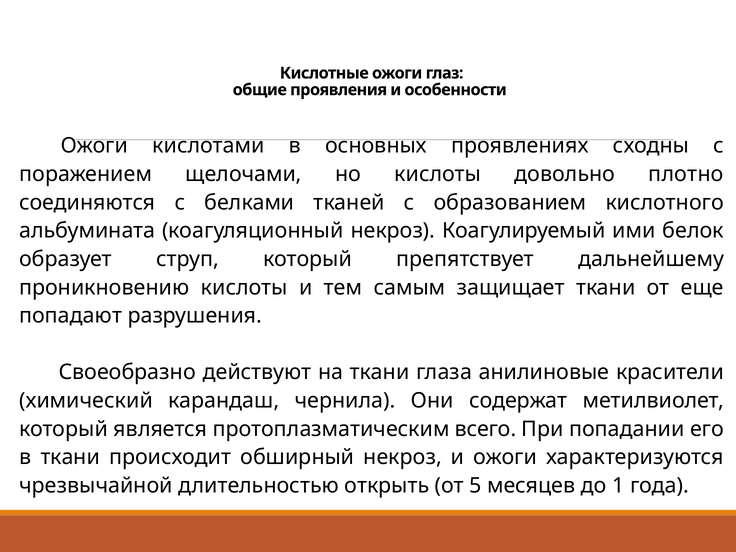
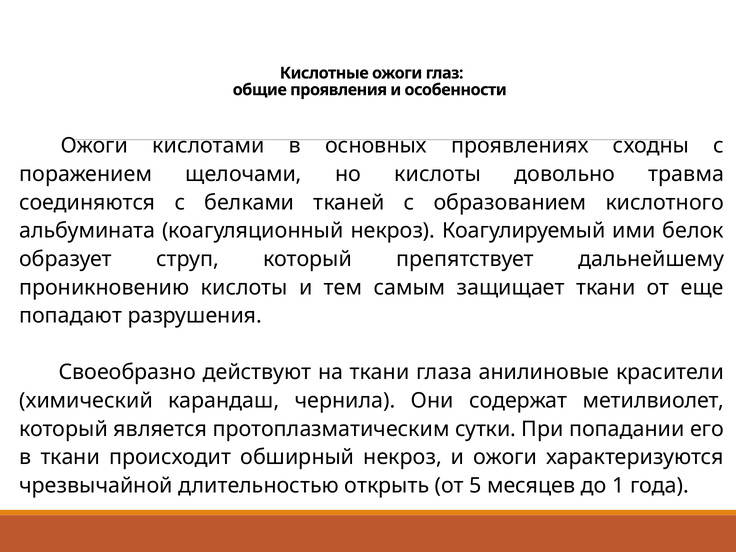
плотно: плотно -> травма
всего: всего -> сутки
